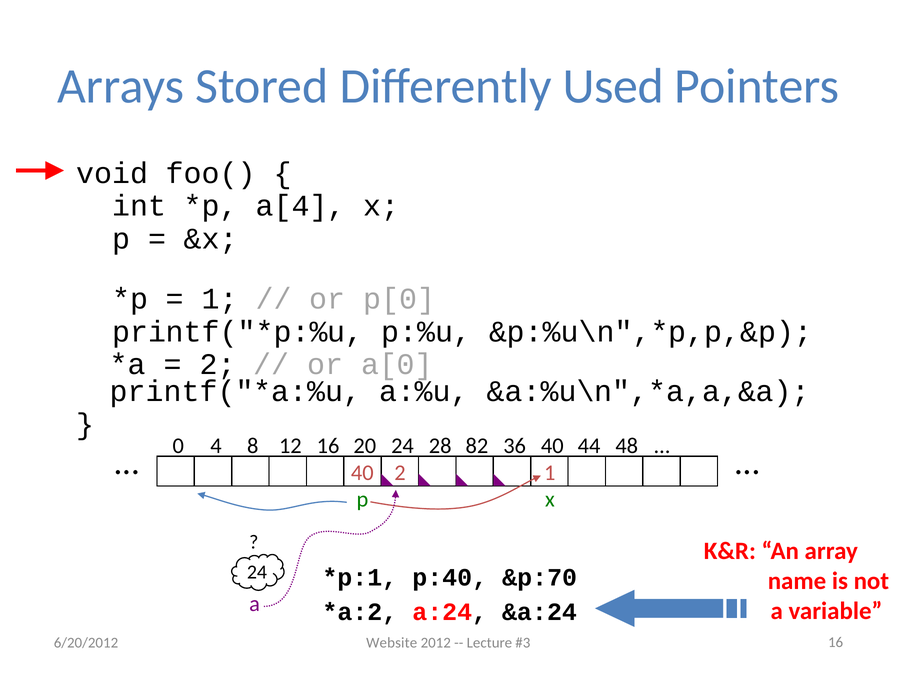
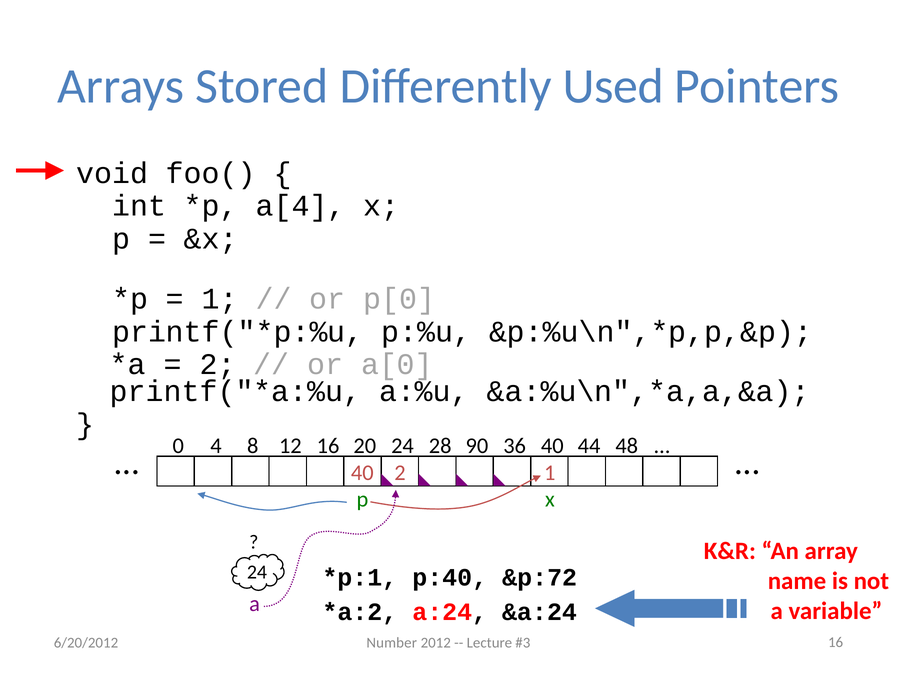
82: 82 -> 90
&p:70: &p:70 -> &p:72
Website: Website -> Number
